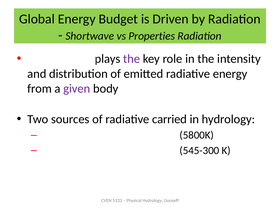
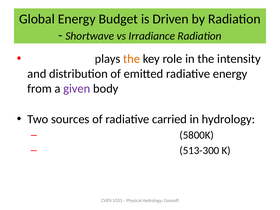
Properties: Properties -> Irradiance
the at (132, 59) colour: purple -> orange
545-300: 545-300 -> 513-300
